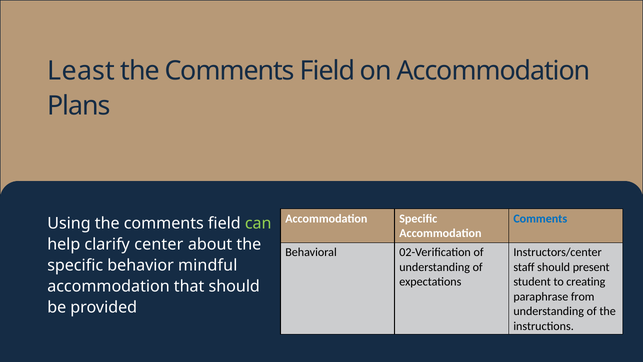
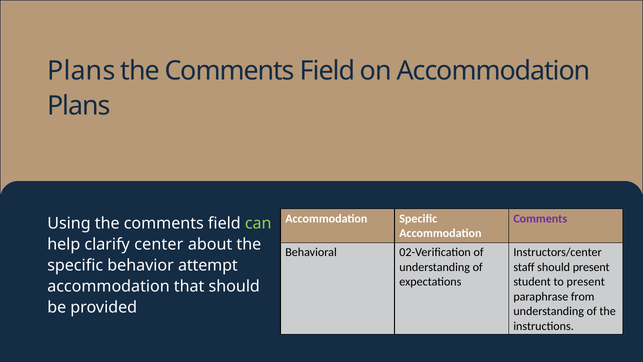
Least at (81, 71): Least -> Plans
Comments at (540, 218) colour: blue -> purple
mindful: mindful -> attempt
to creating: creating -> present
